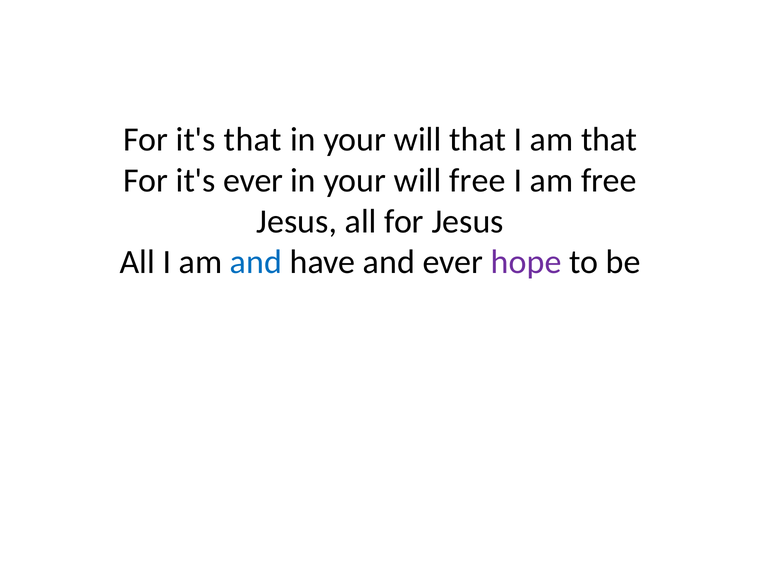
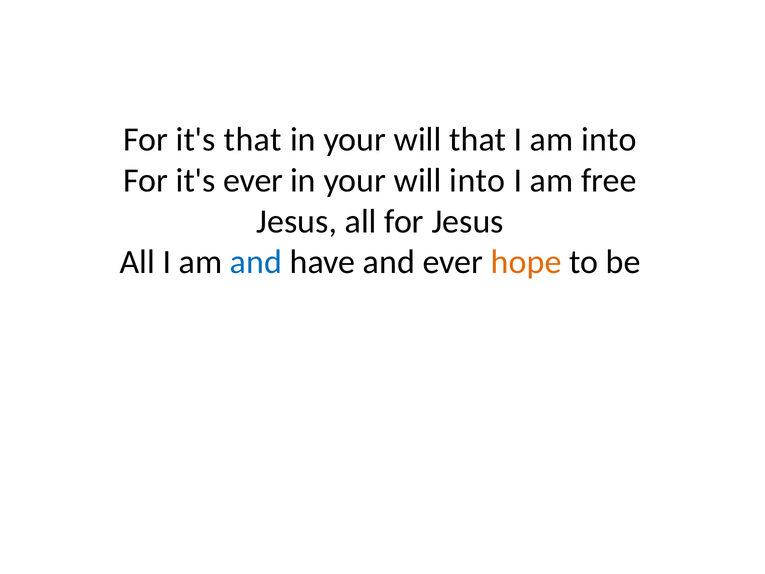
am that: that -> into
will free: free -> into
hope colour: purple -> orange
